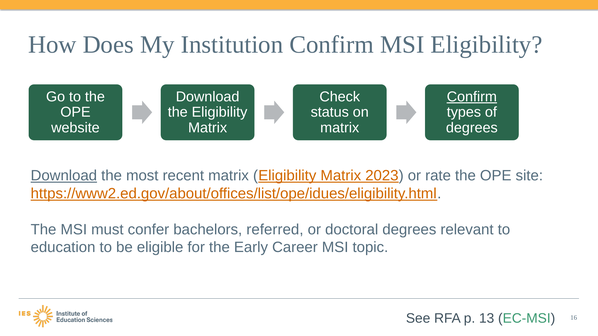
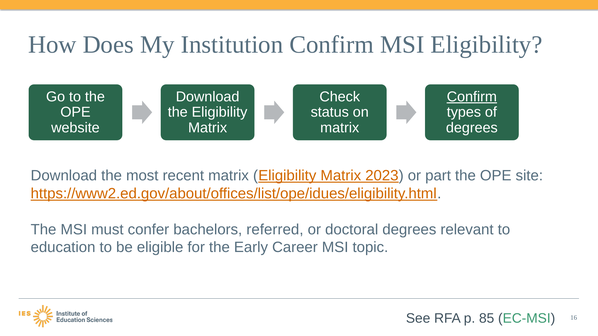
Download at (64, 176) underline: present -> none
rate: rate -> part
13: 13 -> 85
